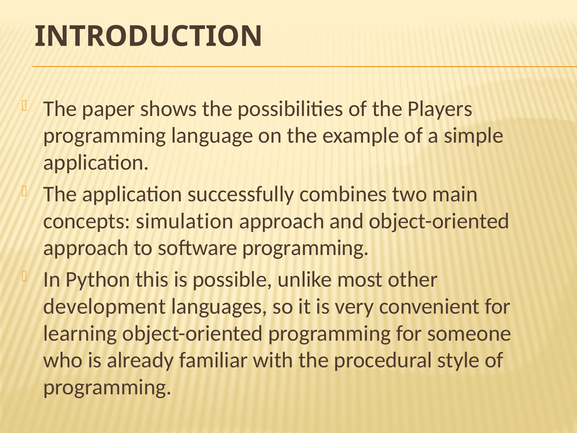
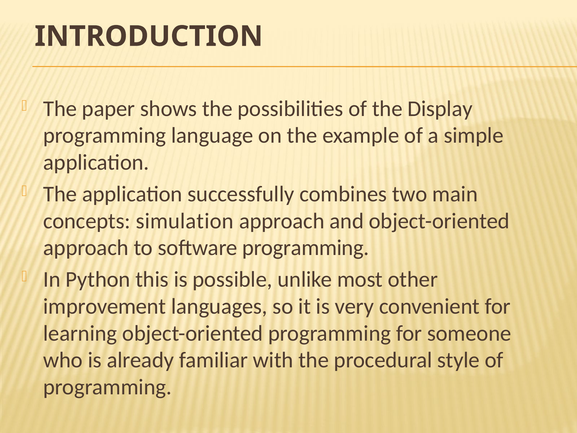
Players: Players -> Display
development: development -> improvement
